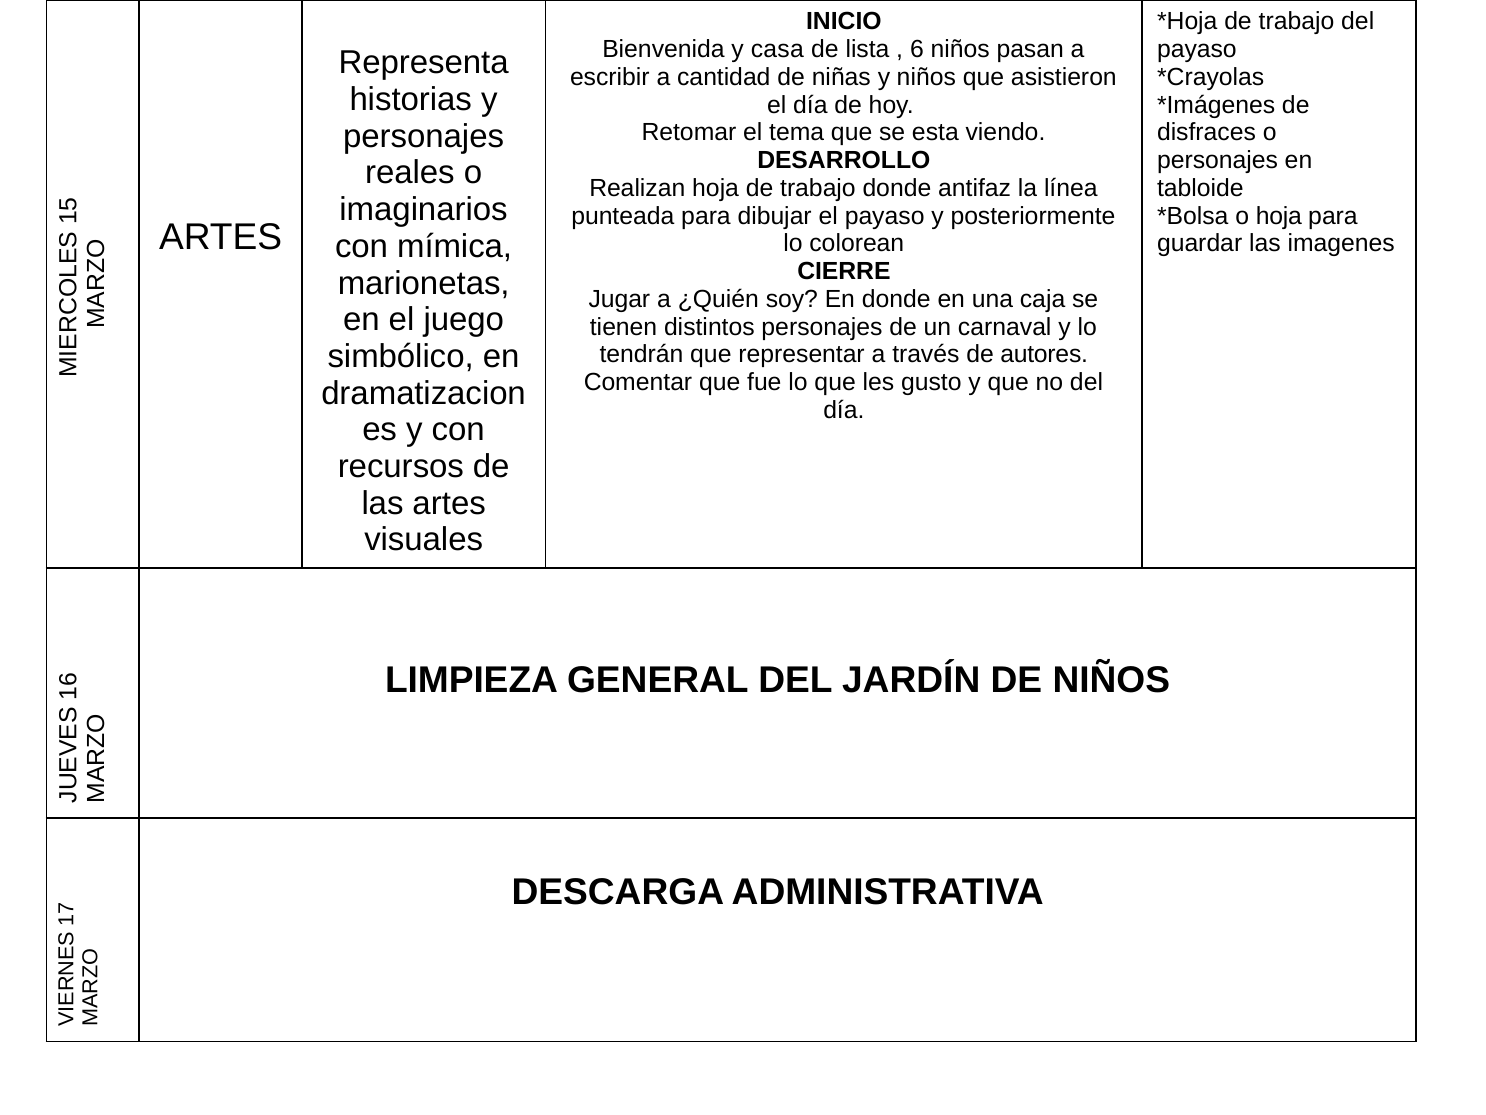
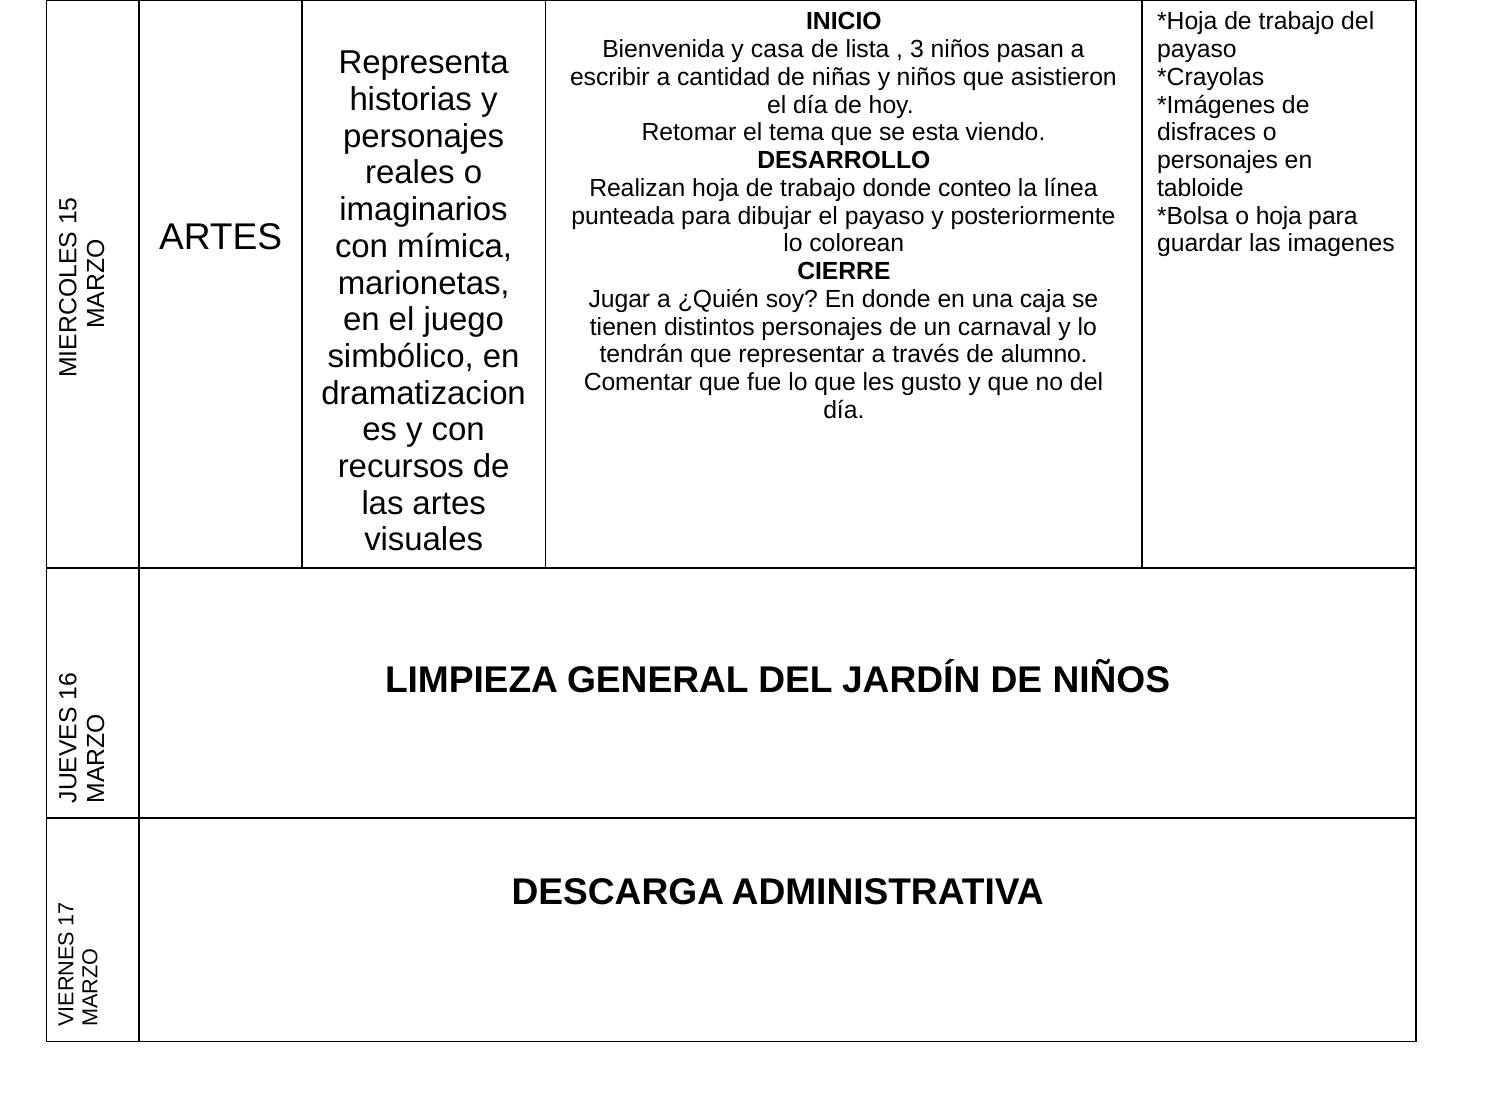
6 at (917, 50): 6 -> 3
antifaz: antifaz -> conteo
autores: autores -> alumno
